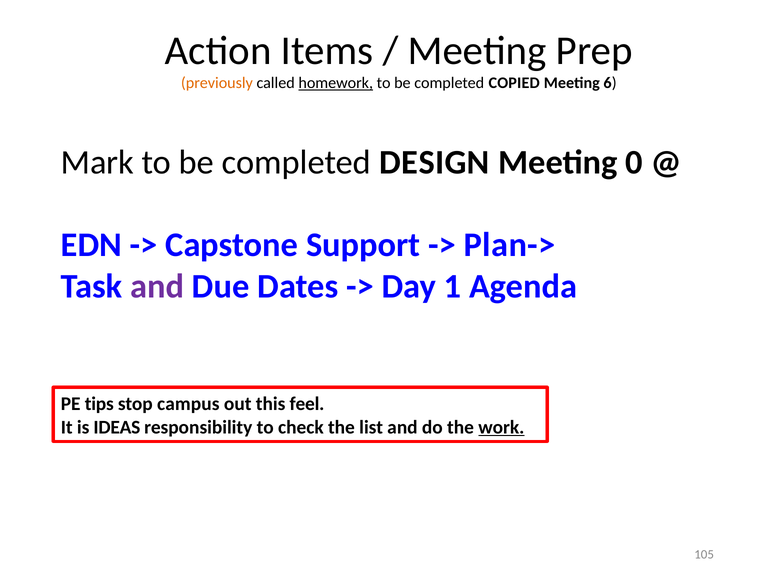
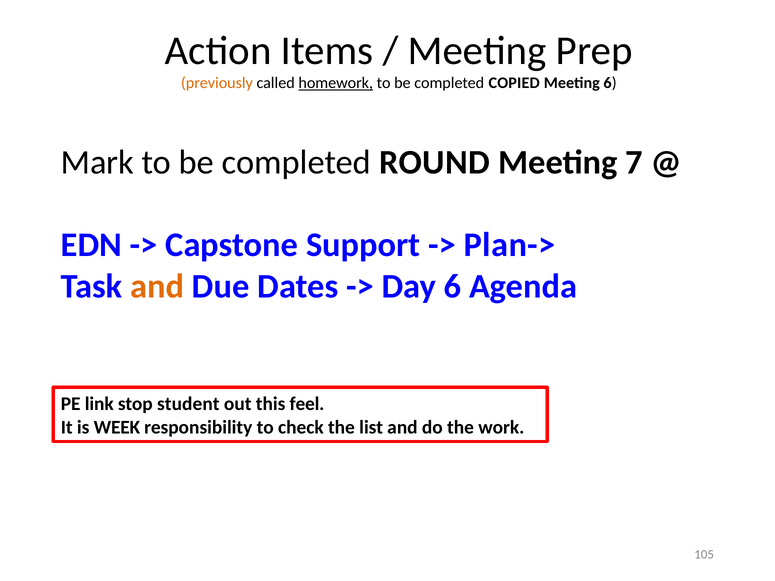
DESIGN: DESIGN -> ROUND
0: 0 -> 7
and at (157, 287) colour: purple -> orange
Day 1: 1 -> 6
tips: tips -> link
campus: campus -> student
IDEAS: IDEAS -> WEEK
work underline: present -> none
